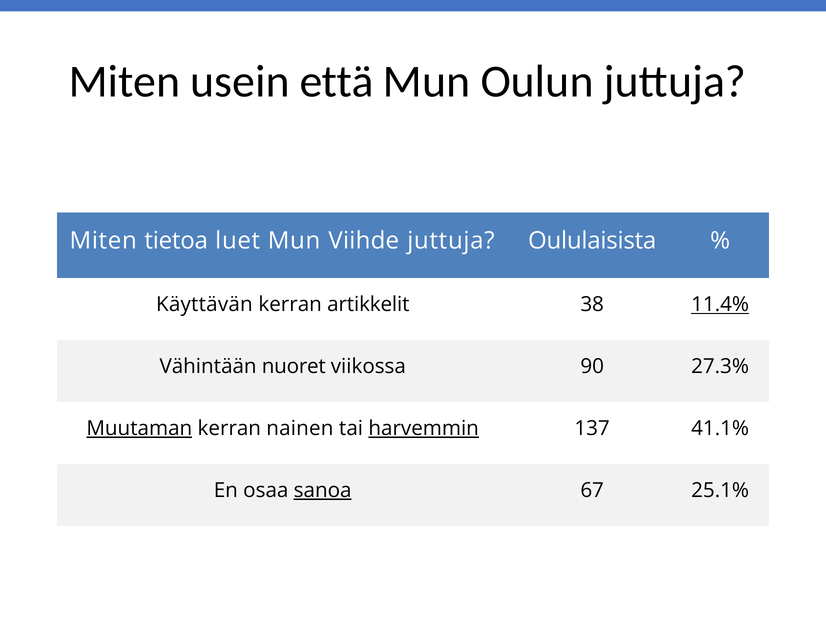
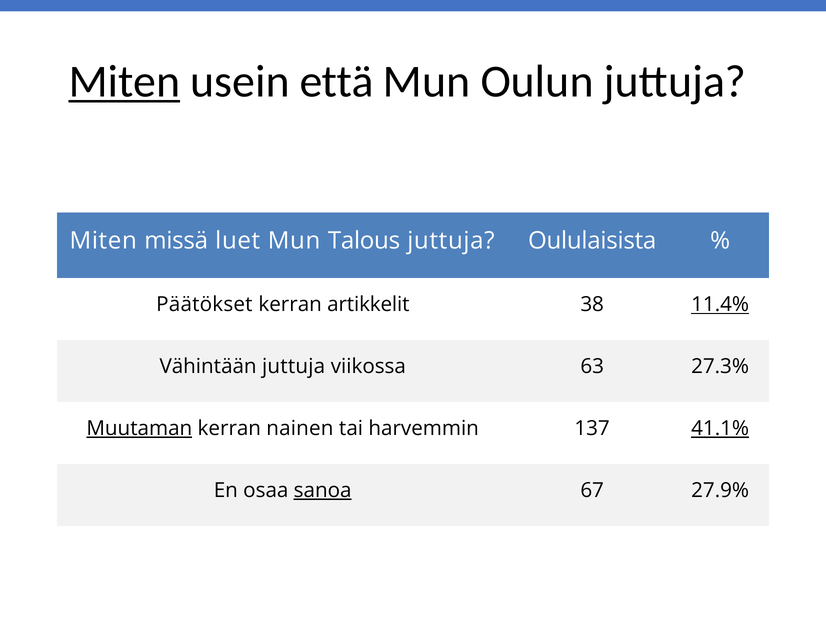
Miten at (124, 81) underline: none -> present
tietoa: tietoa -> missä
Viihde: Viihde -> Talous
Käyttävän: Käyttävän -> Päätökset
Vähintään nuoret: nuoret -> juttuja
90: 90 -> 63
harvemmin underline: present -> none
41.1% underline: none -> present
25.1%: 25.1% -> 27.9%
